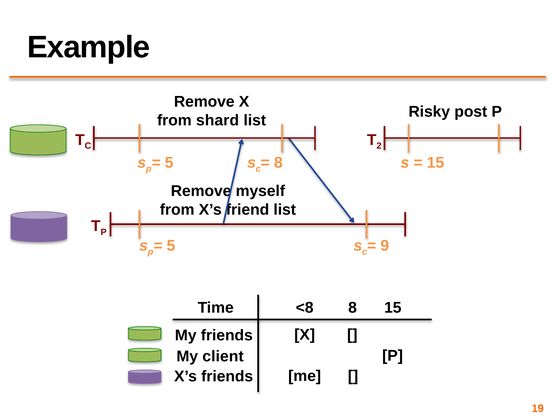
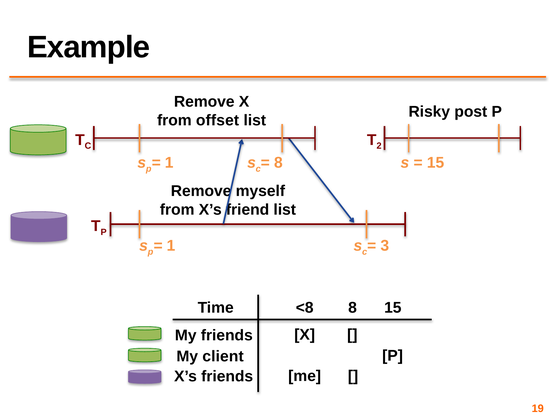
shard: shard -> offset
5 at (169, 163): 5 -> 1
5 at (171, 246): 5 -> 1
9: 9 -> 3
